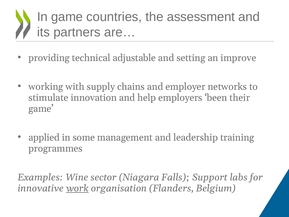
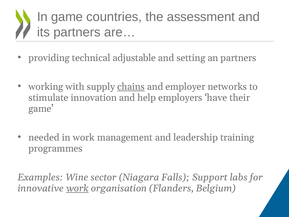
an improve: improve -> partners
chains underline: none -> present
been: been -> have
applied: applied -> needed
in some: some -> work
